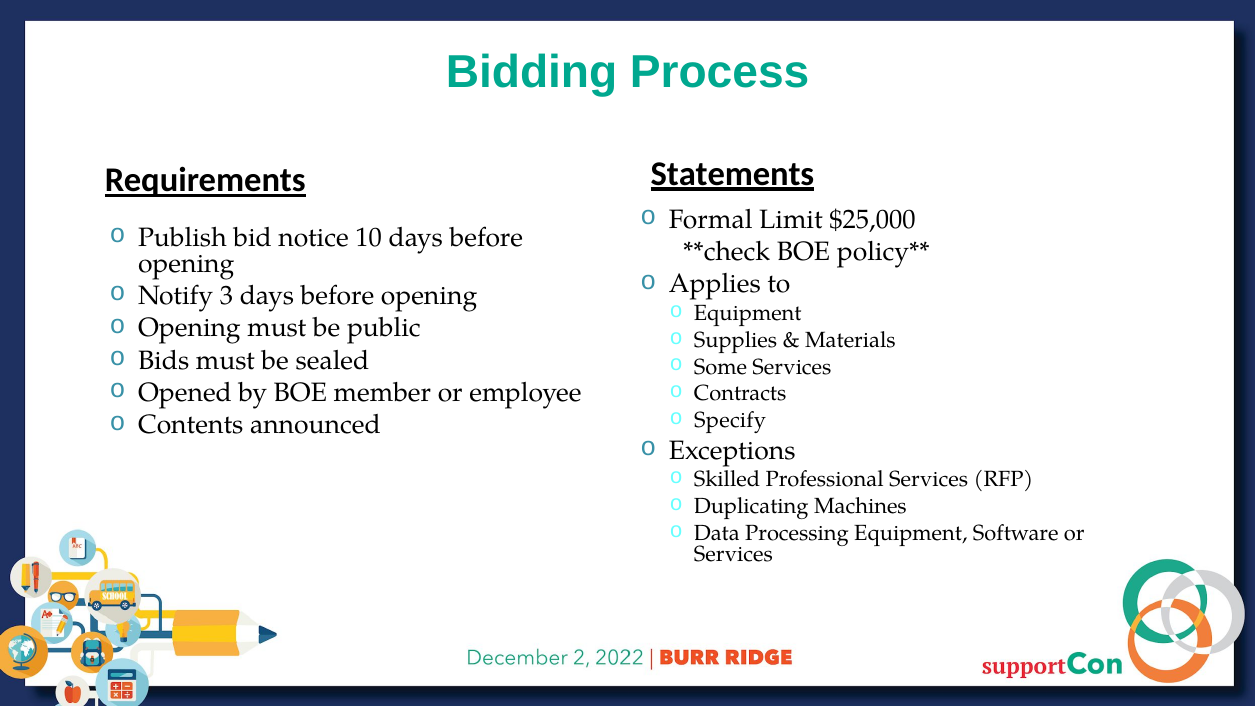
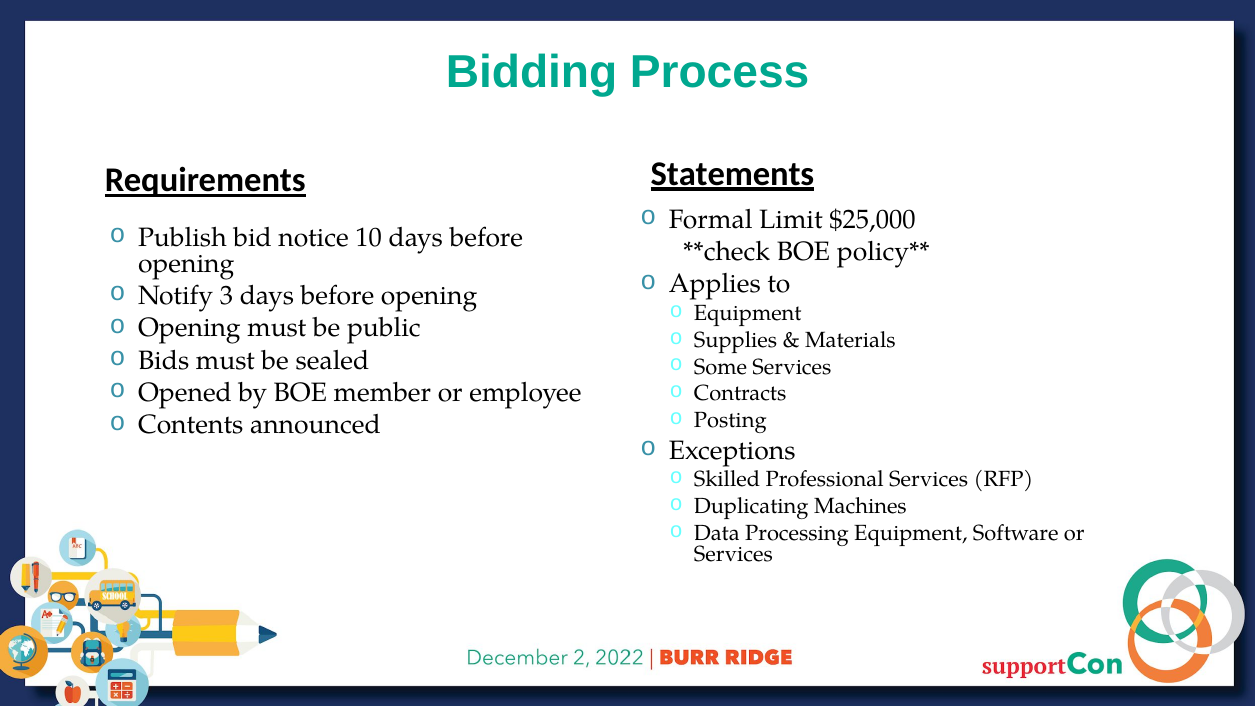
Specify: Specify -> Posting
